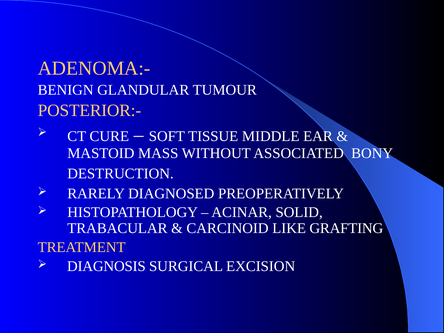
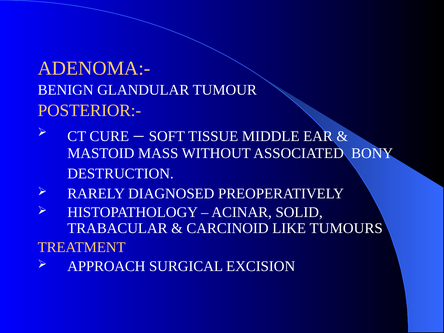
GRAFTING: GRAFTING -> TUMOURS
DIAGNOSIS: DIAGNOSIS -> APPROACH
